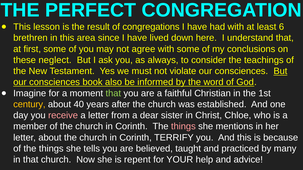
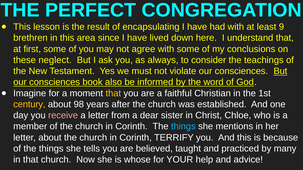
congregations: congregations -> encapsulating
6: 6 -> 9
that at (113, 93) colour: light green -> yellow
40: 40 -> 98
things at (183, 127) colour: pink -> light blue
repent: repent -> whose
